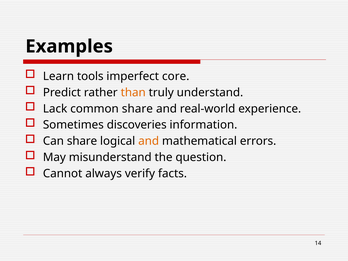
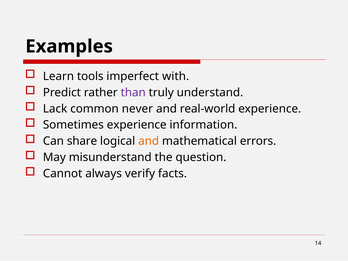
core: core -> with
than colour: orange -> purple
common share: share -> never
Sometimes discoveries: discoveries -> experience
